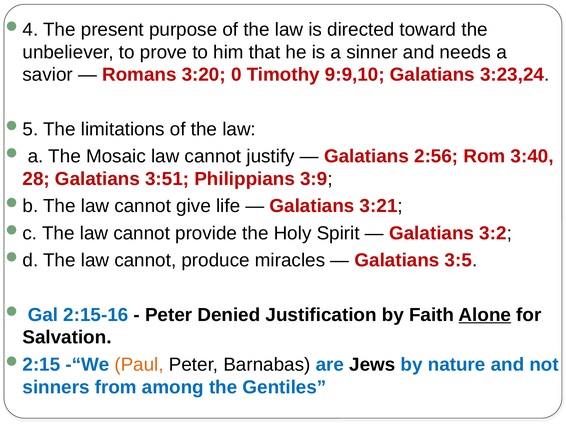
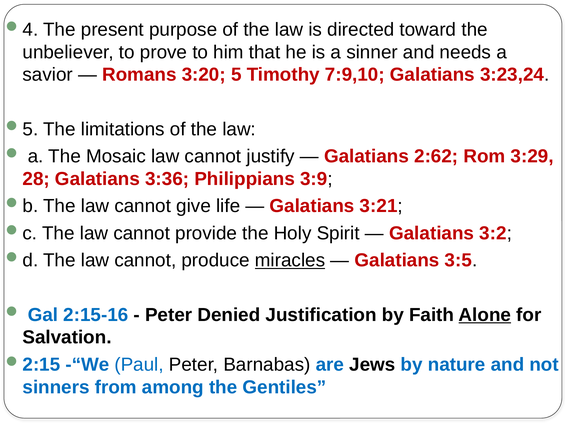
0: 0 -> 5
9:9,10: 9:9,10 -> 7:9,10
2:56: 2:56 -> 2:62
3:40: 3:40 -> 3:29
3:51: 3:51 -> 3:36
miracles underline: none -> present
Paul colour: orange -> blue
